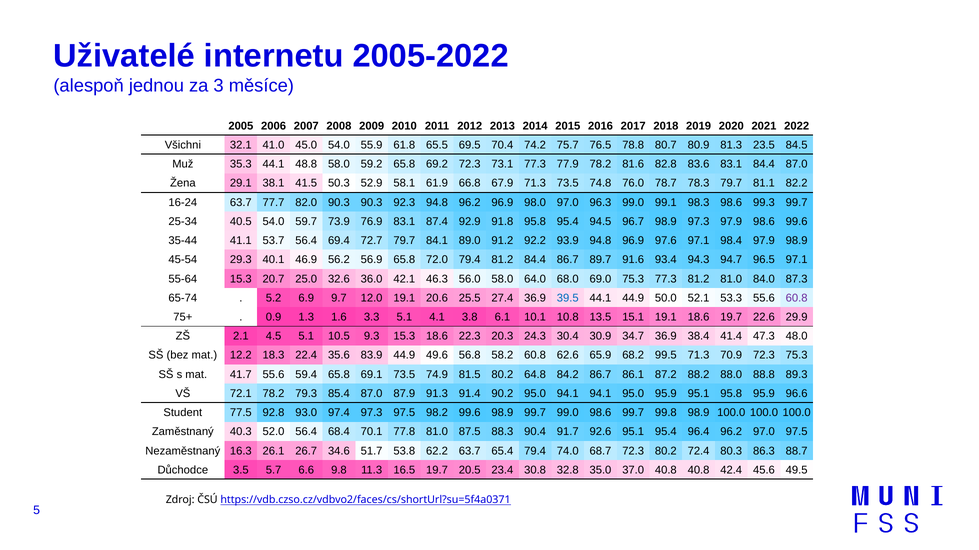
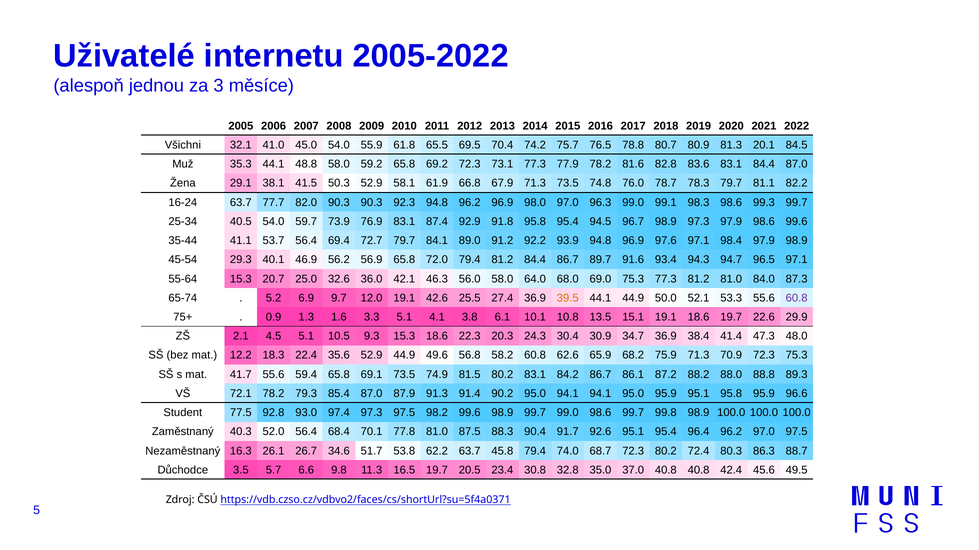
23.5: 23.5 -> 20.1
20.6: 20.6 -> 42.6
39.5 colour: blue -> orange
35.6 83.9: 83.9 -> 52.9
99.5: 99.5 -> 75.9
80.2 64.8: 64.8 -> 83.1
65.4: 65.4 -> 45.8
